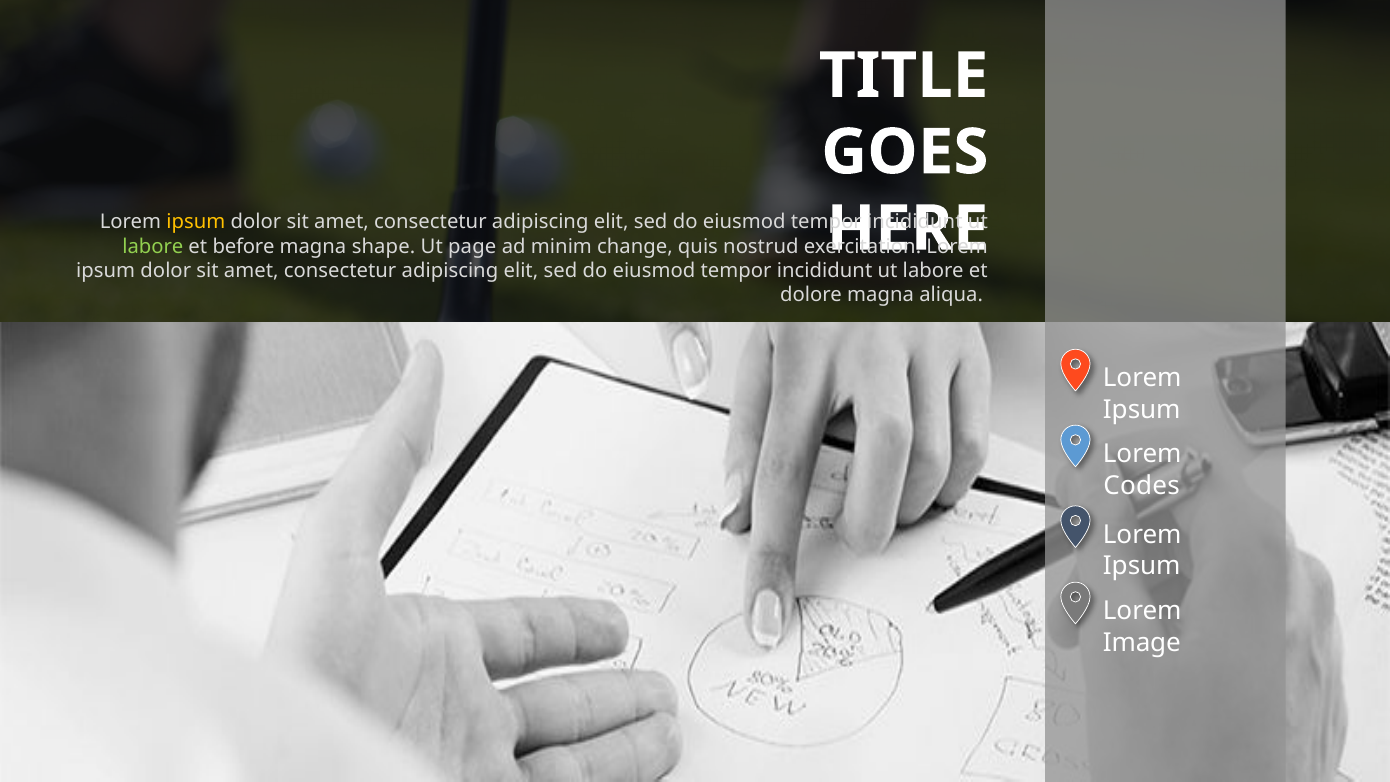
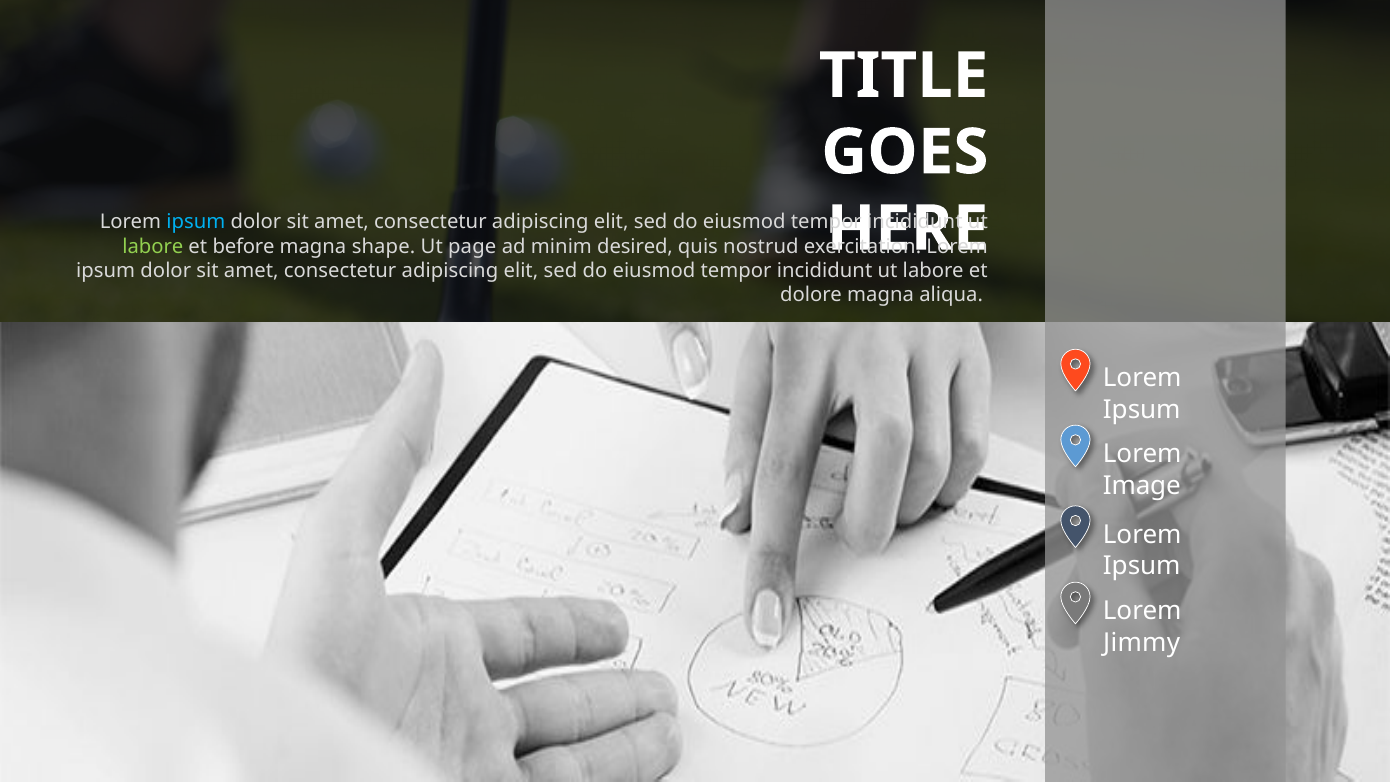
ipsum at (196, 222) colour: yellow -> light blue
change: change -> desired
Codes: Codes -> Image
Image: Image -> Jimmy
